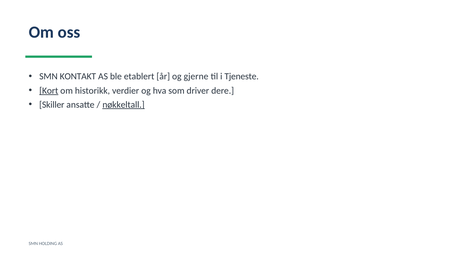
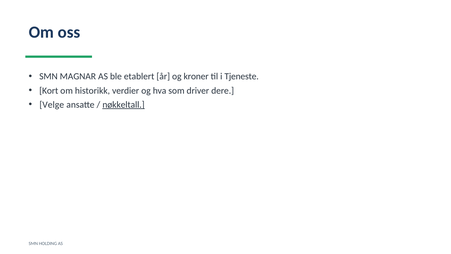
KONTAKT: KONTAKT -> MAGNAR
gjerne: gjerne -> kroner
Kort underline: present -> none
Skiller: Skiller -> Velge
